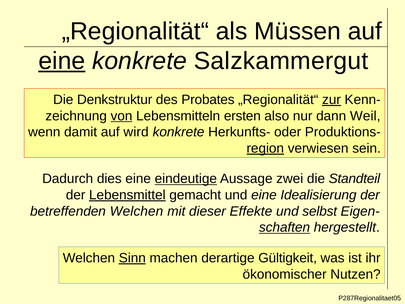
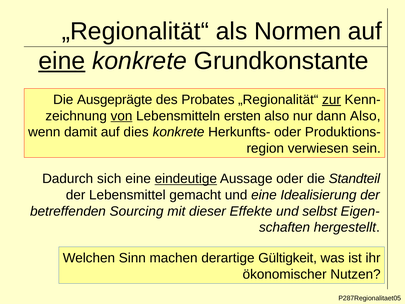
Müssen: Müssen -> Normen
Salzkammergut: Salzkammergut -> Grundkonstante
Denkstruktur: Denkstruktur -> Ausgeprägte
dann Weil: Weil -> Also
wird: wird -> dies
region underline: present -> none
dies: dies -> sich
Aussage zwei: zwei -> oder
Lebensmittel underline: present -> none
betreffenden Welchen: Welchen -> Sourcing
schaften underline: present -> none
Sinn underline: present -> none
